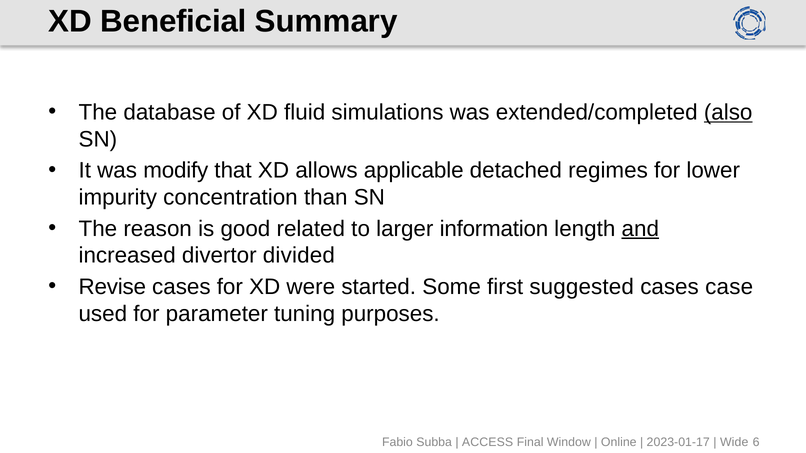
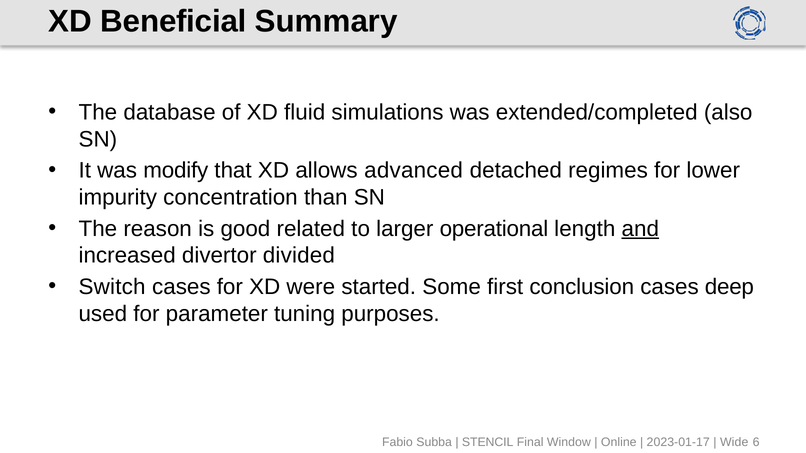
also underline: present -> none
applicable: applicable -> advanced
information: information -> operational
Revise: Revise -> Switch
suggested: suggested -> conclusion
case: case -> deep
ACCESS: ACCESS -> STENCIL
